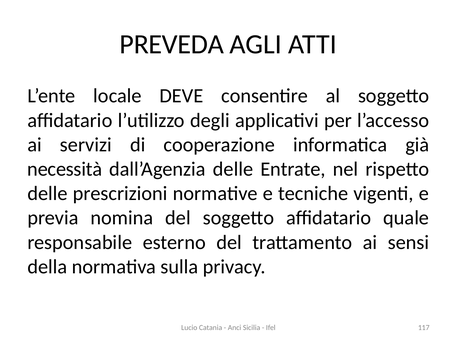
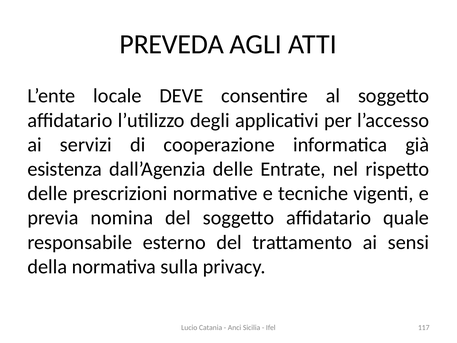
necessità: necessità -> esistenza
